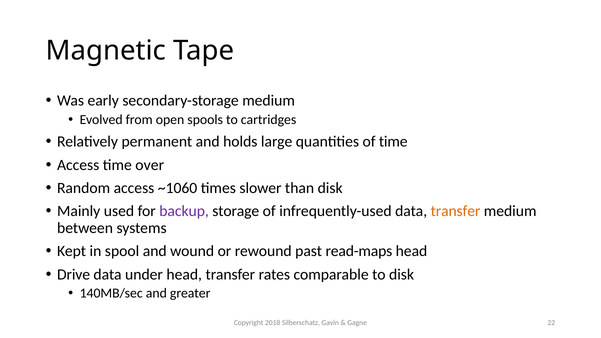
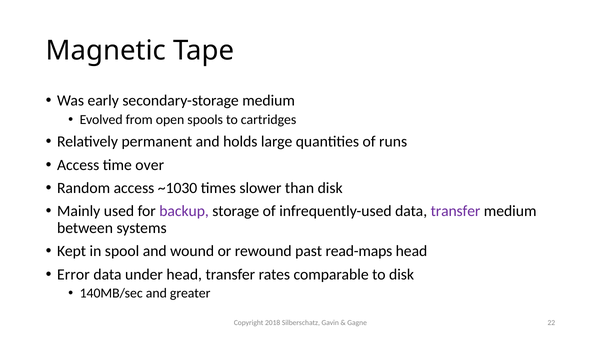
of time: time -> runs
~1060: ~1060 -> ~1030
transfer at (456, 211) colour: orange -> purple
Drive: Drive -> Error
